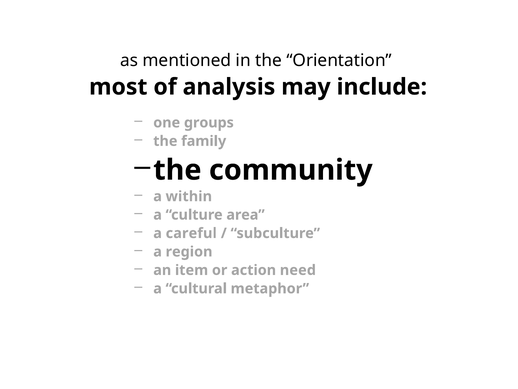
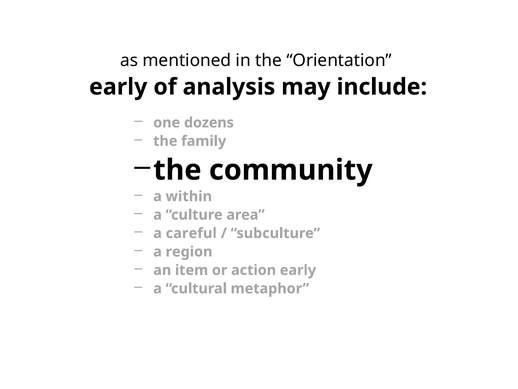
most at (118, 87): most -> early
groups: groups -> dozens
action need: need -> early
